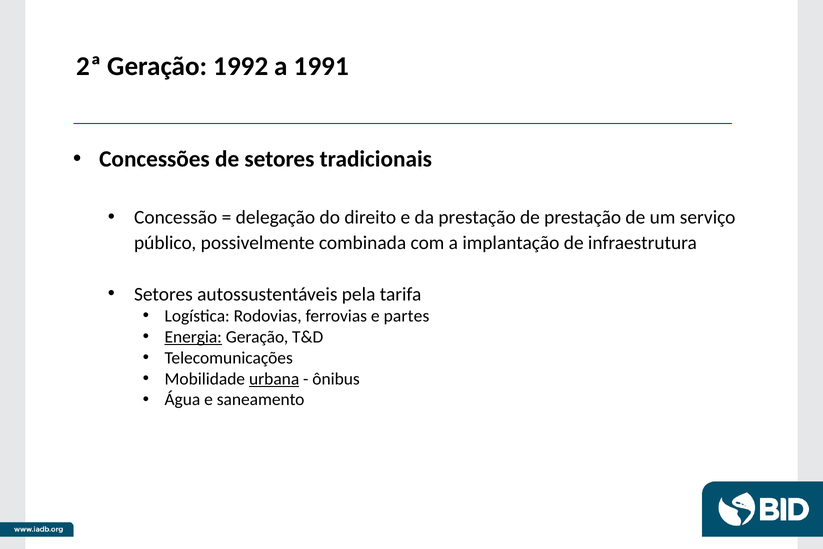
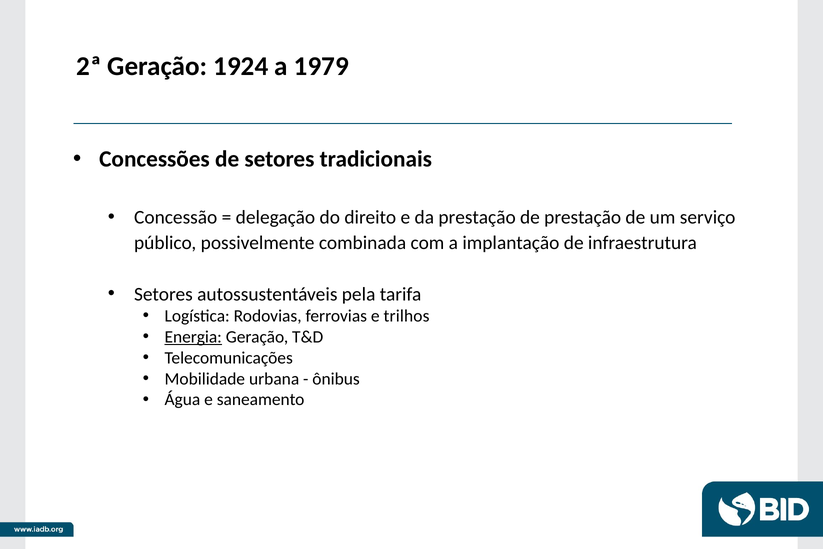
1992: 1992 -> 1924
1991: 1991 -> 1979
partes: partes -> trilhos
urbana underline: present -> none
